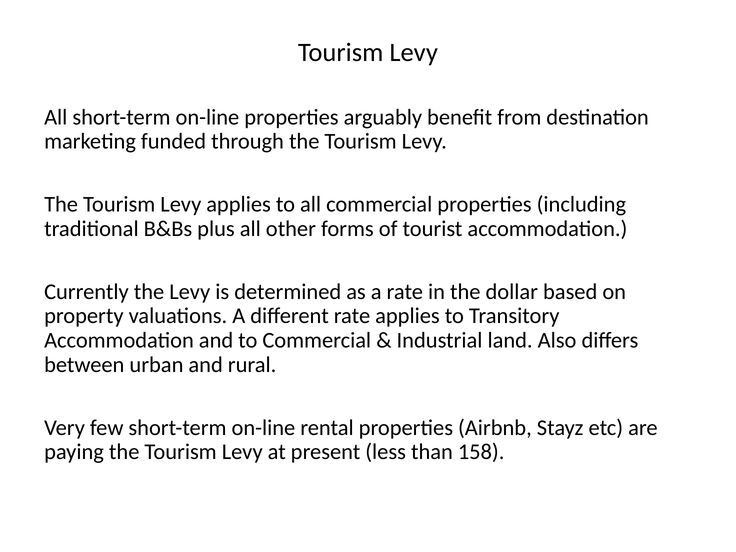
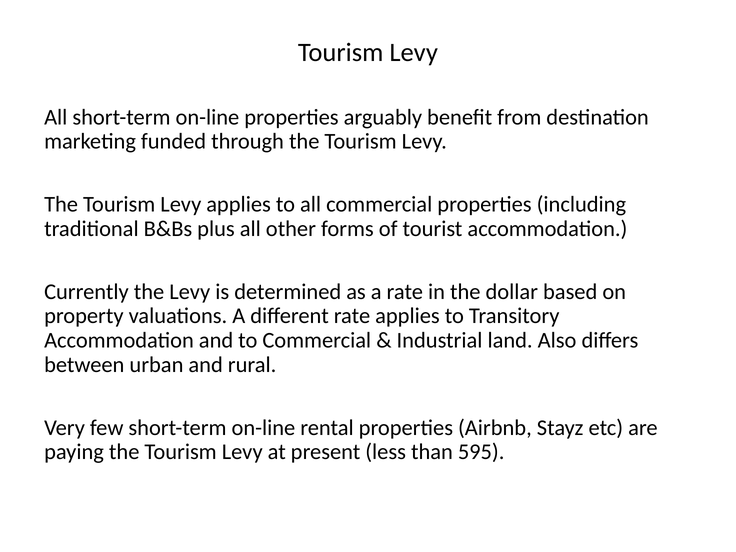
158: 158 -> 595
